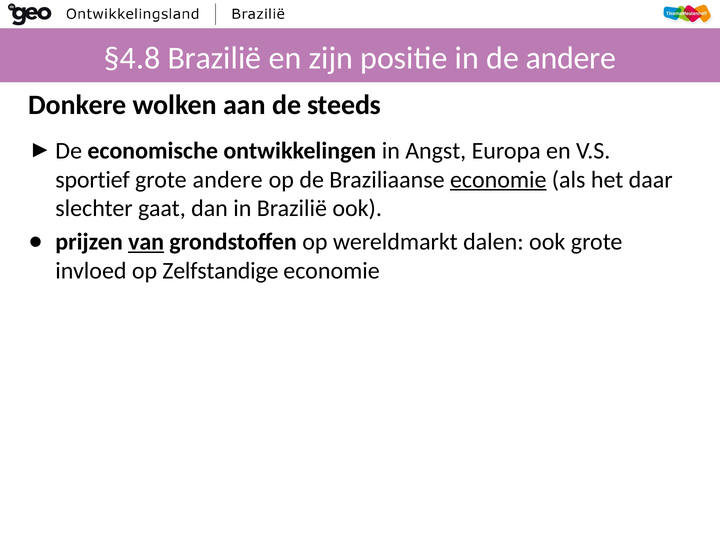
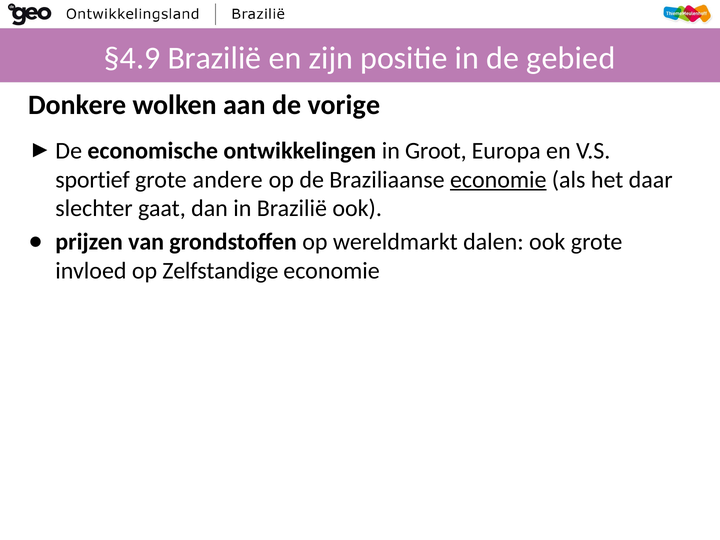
§4.8: §4.8 -> §4.9
de andere: andere -> gebied
steeds: steeds -> vorige
Angst: Angst -> Groot
van underline: present -> none
